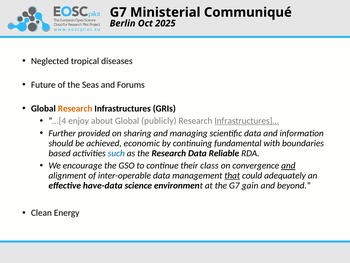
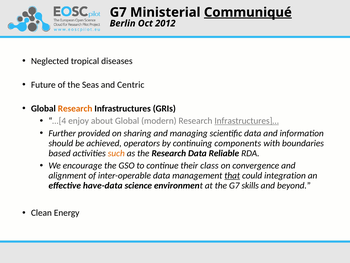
Communiqué underline: none -> present
2025: 2025 -> 2012
Forums: Forums -> Centric
publicly: publicly -> modern
economic: economic -> operators
fundamental: fundamental -> components
such colour: blue -> orange
and at (288, 165) underline: present -> none
adequately: adequately -> integration
gain: gain -> skills
